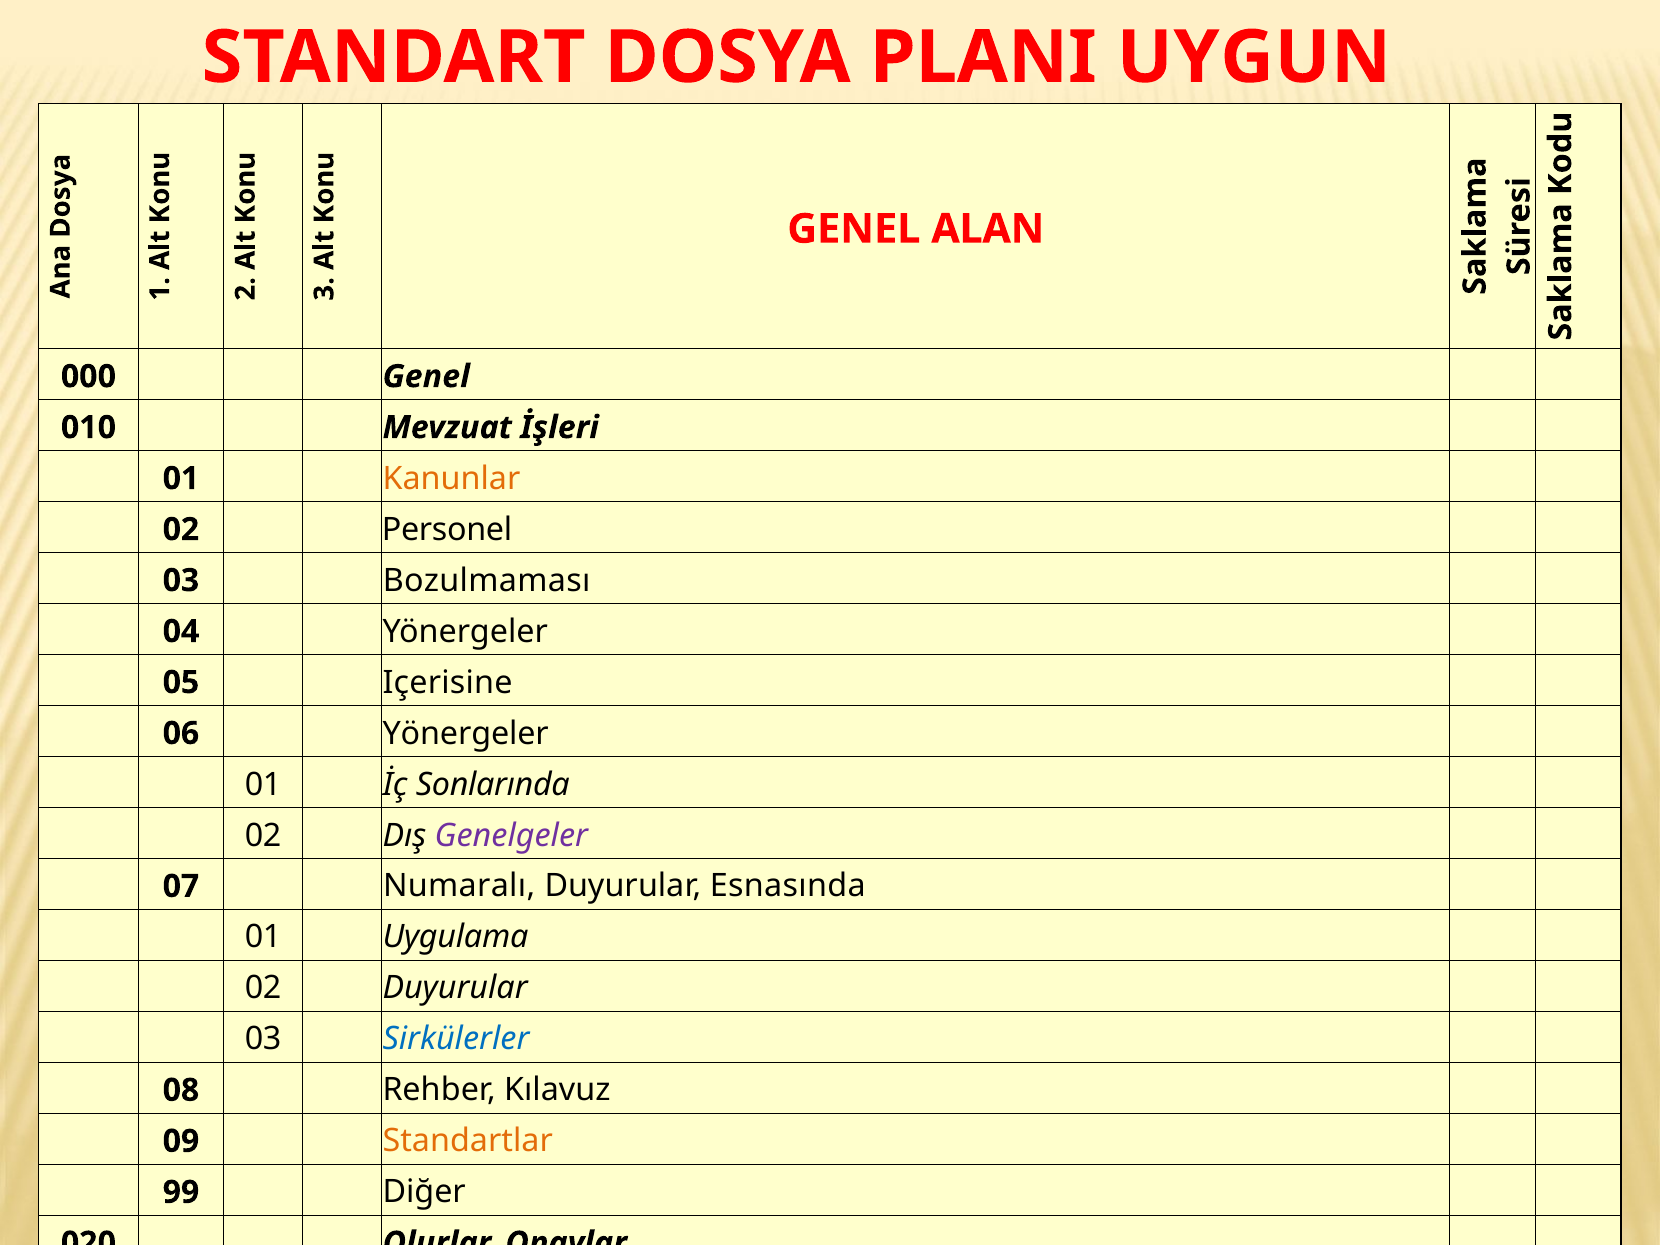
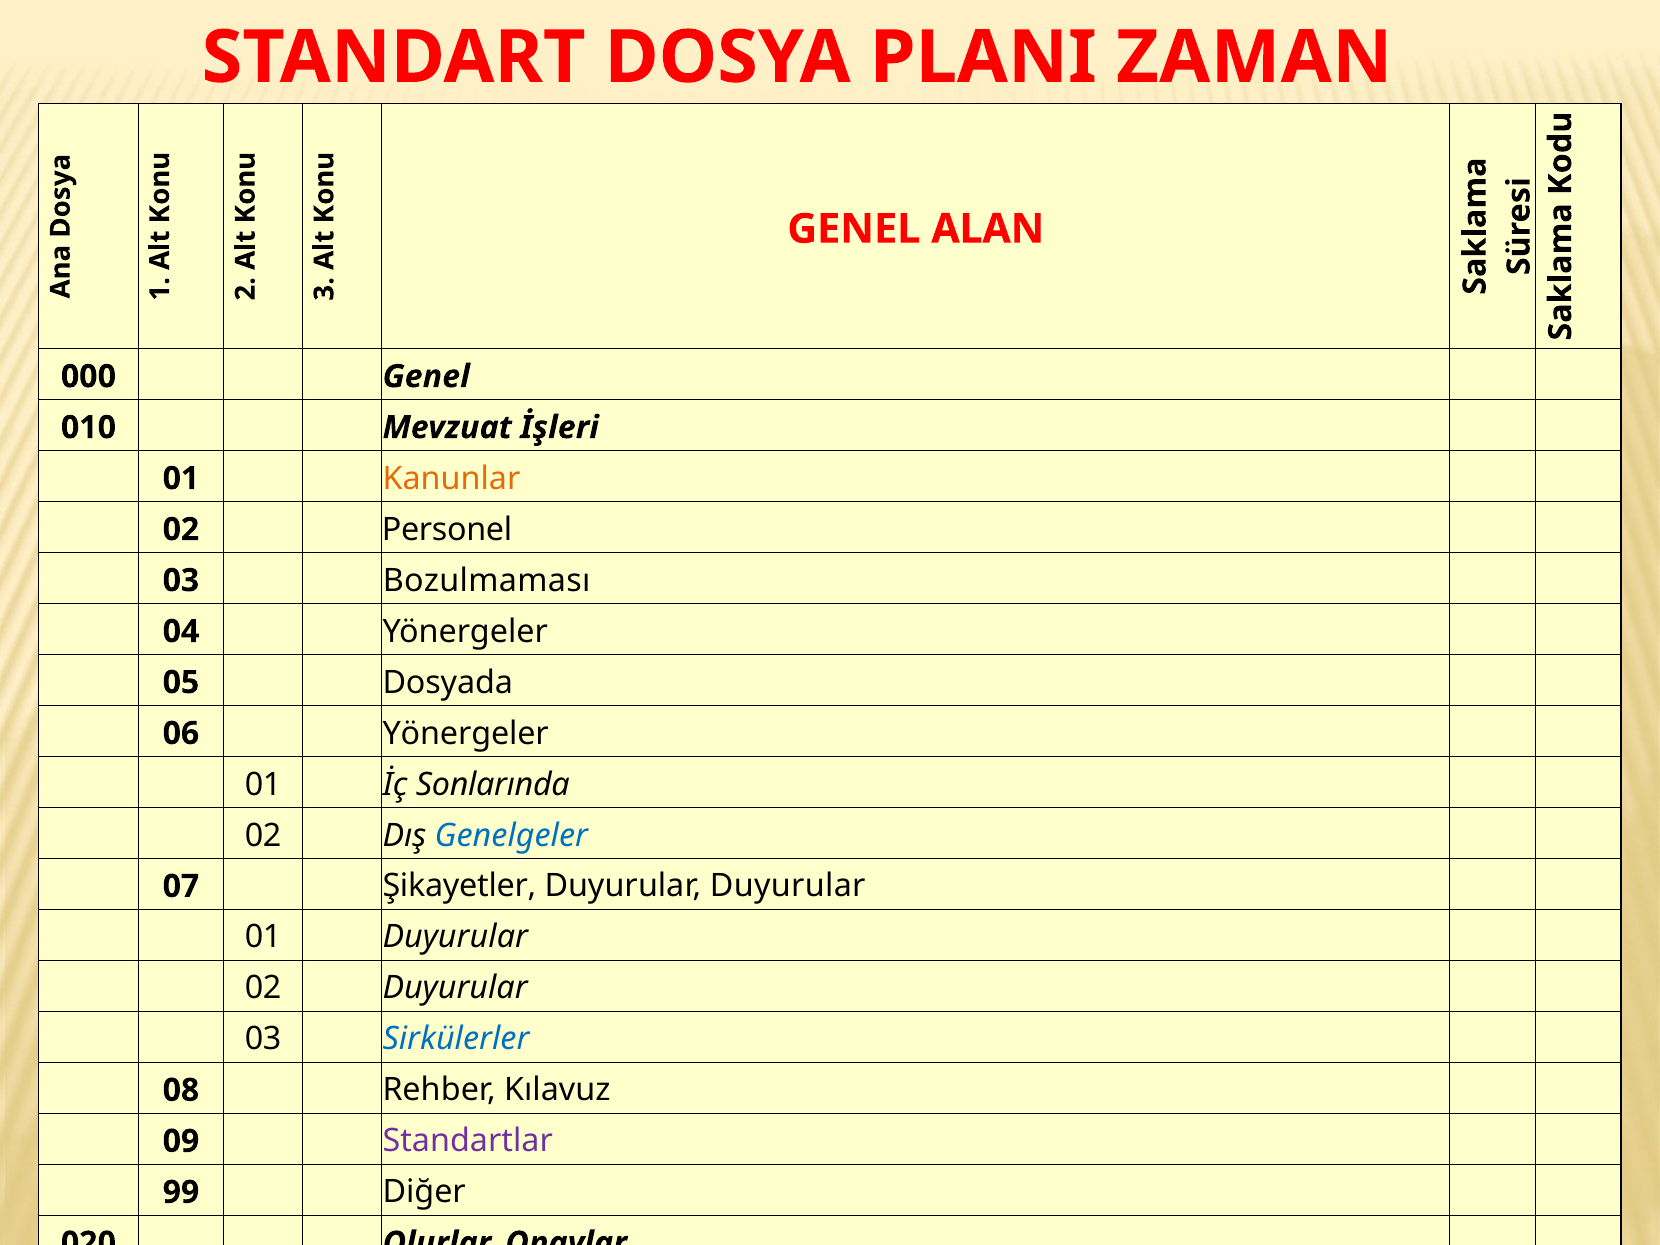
UYGUN: UYGUN -> ZAMAN
Içerisine: Içerisine -> Dosyada
Genelgeler colour: purple -> blue
Numaralı: Numaralı -> Şikayetler
Duyurular Esnasında: Esnasında -> Duyurular
01 Uygulama: Uygulama -> Duyurular
Standartlar colour: orange -> purple
